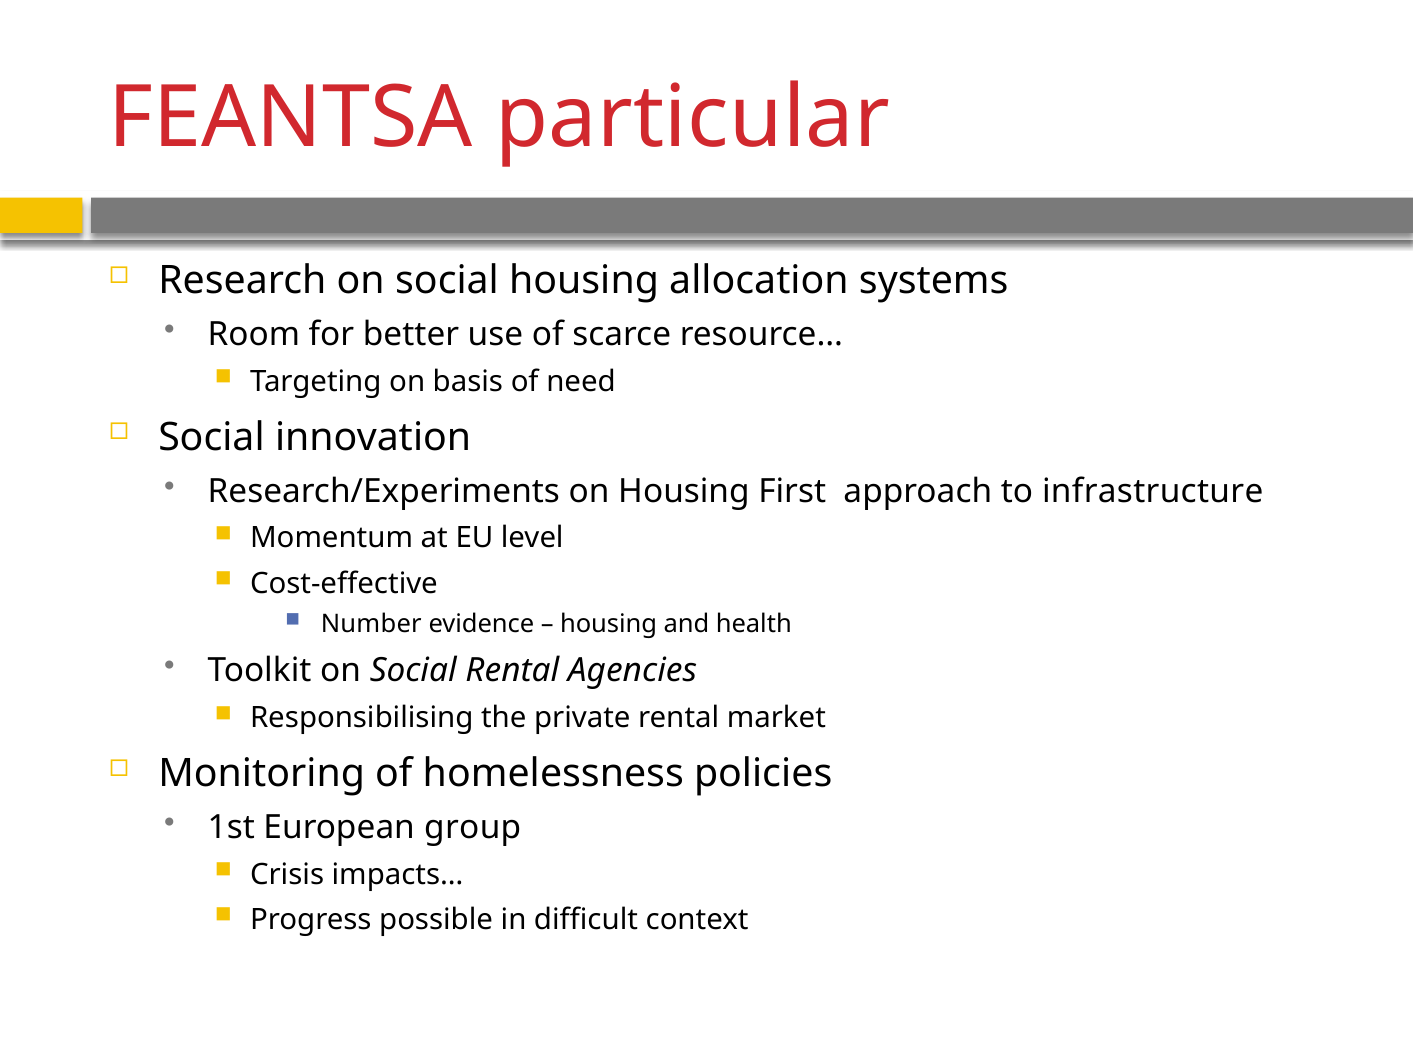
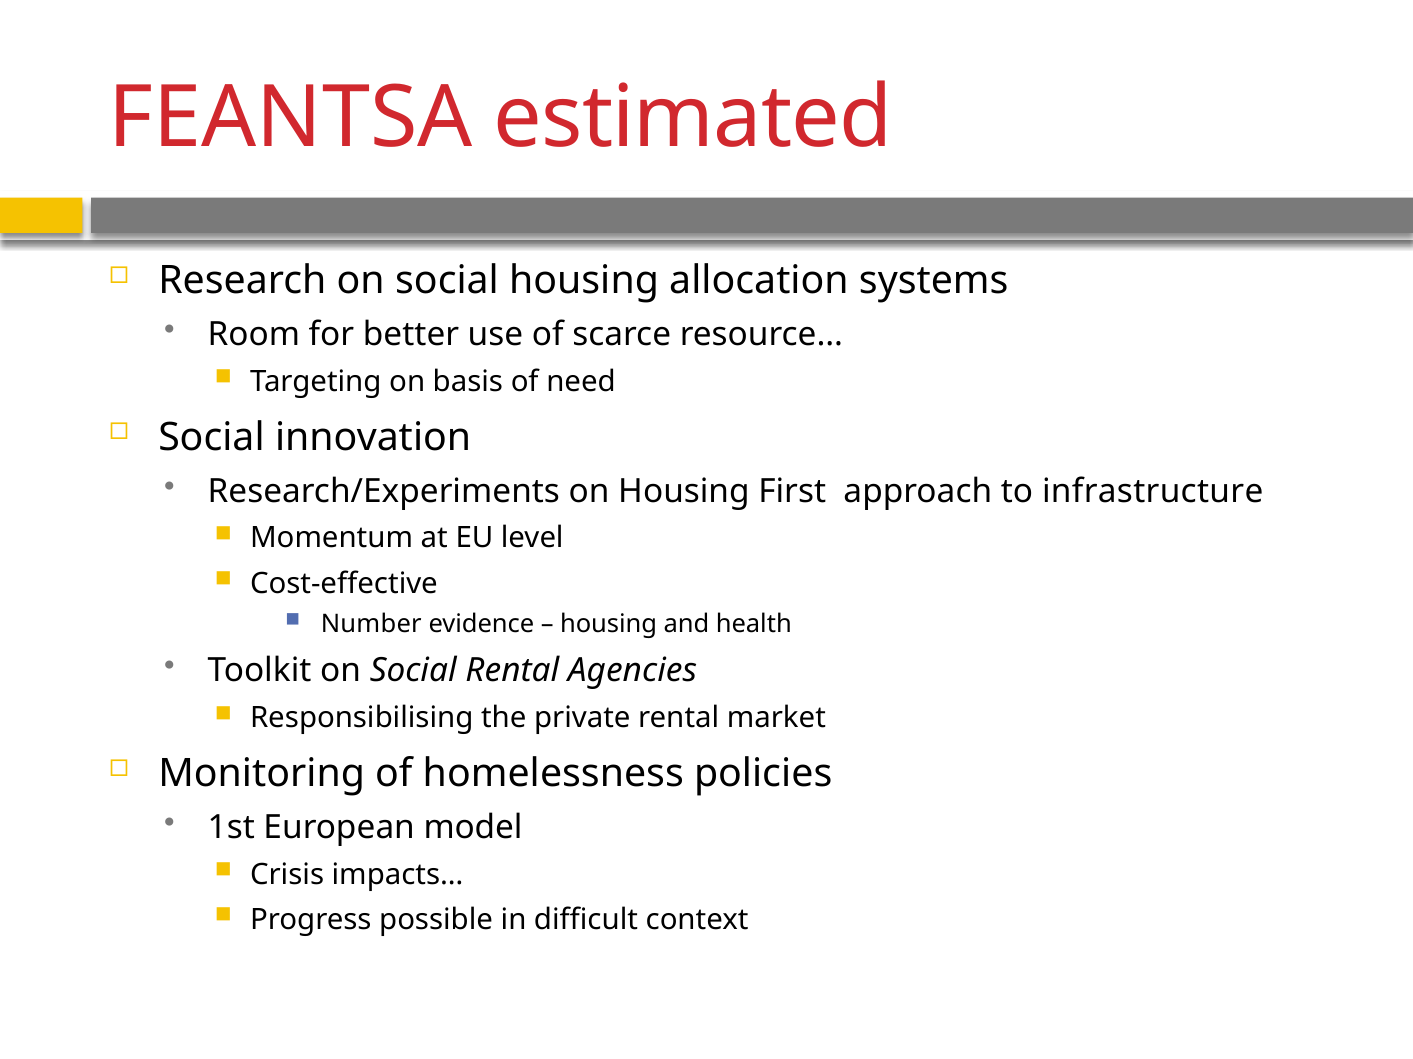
particular: particular -> estimated
group: group -> model
